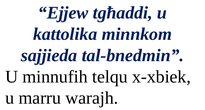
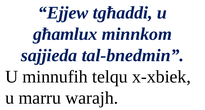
kattolika: kattolika -> għamlux
